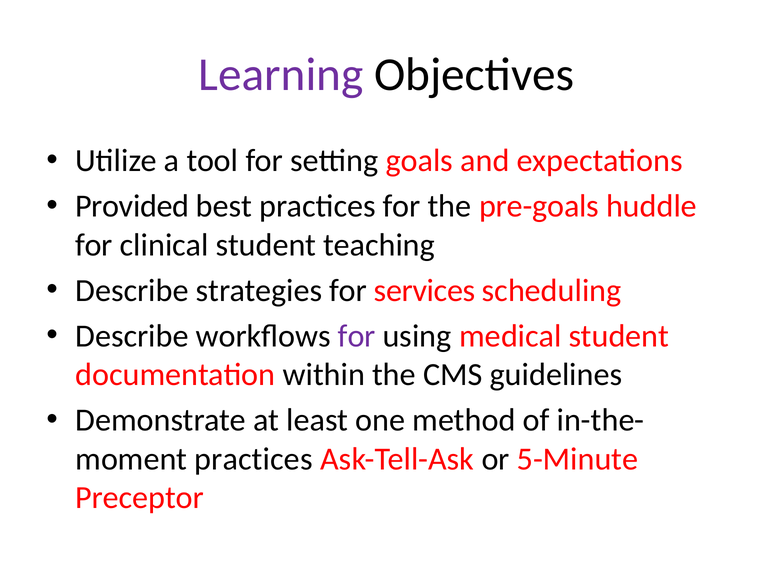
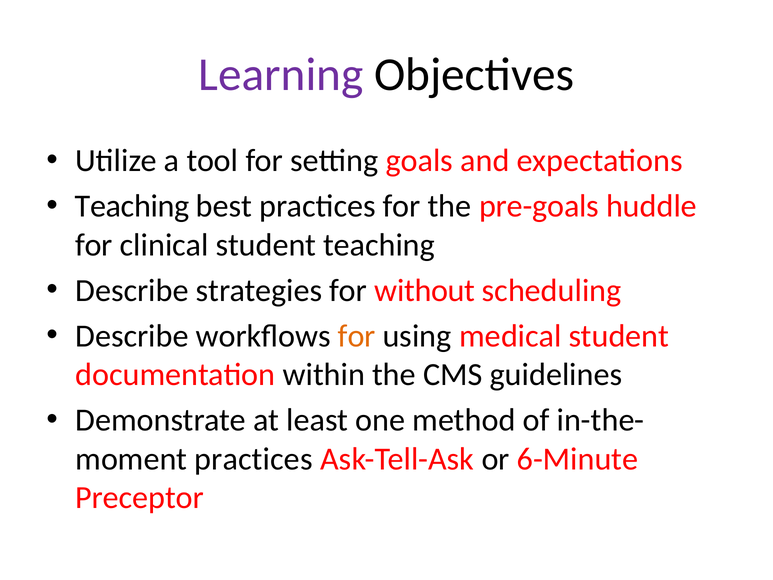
Provided at (132, 206): Provided -> Teaching
services: services -> without
for at (357, 336) colour: purple -> orange
5-Minute: 5-Minute -> 6-Minute
